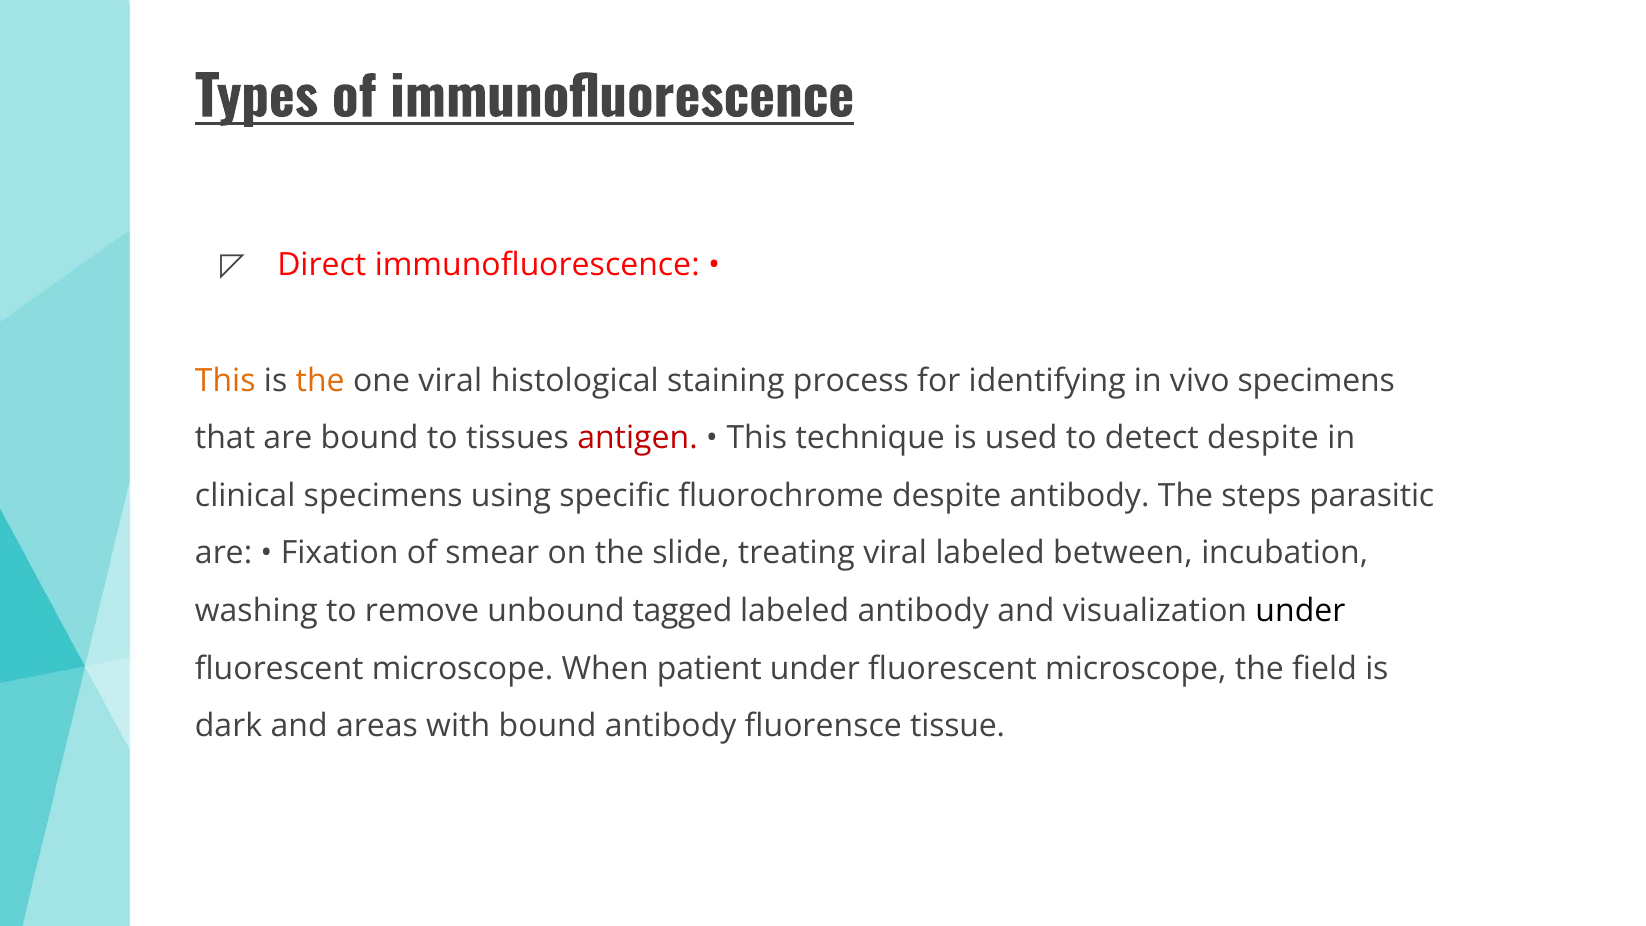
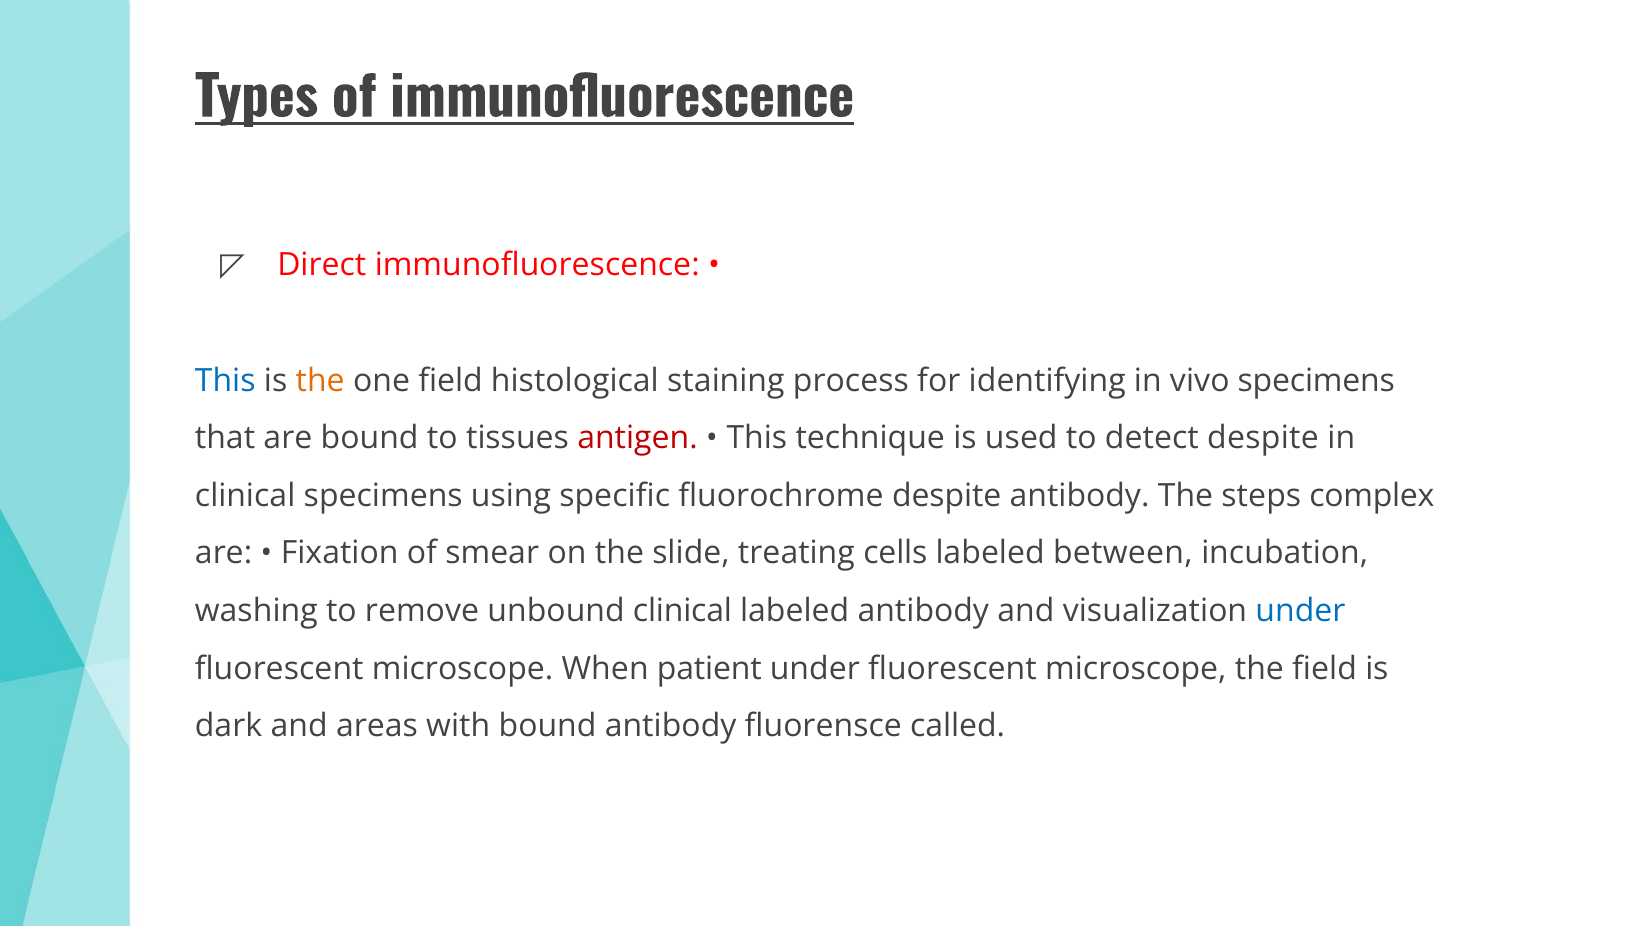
This at (225, 380) colour: orange -> blue
one viral: viral -> field
parasitic: parasitic -> complex
treating viral: viral -> cells
unbound tagged: tagged -> clinical
under at (1300, 611) colour: black -> blue
tissue: tissue -> called
